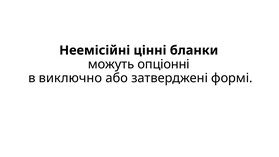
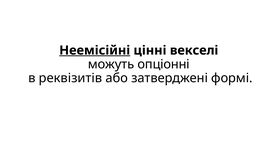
Неемісійні underline: none -> present
бланки: бланки -> векселі
виключно: виключно -> реквізитів
